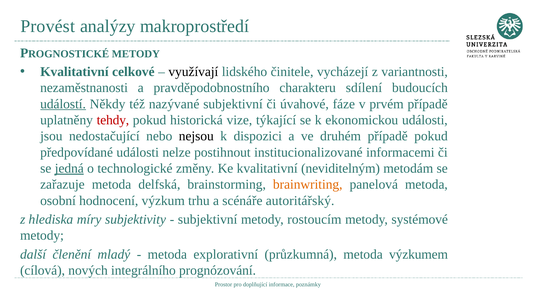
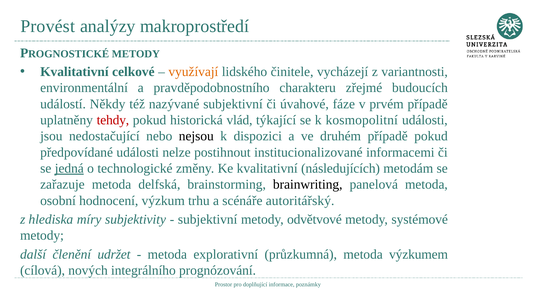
využívají colour: black -> orange
nezaměstnanosti: nezaměstnanosti -> environmentální
sdílení: sdílení -> zřejmé
událostí underline: present -> none
vize: vize -> vlád
ekonomickou: ekonomickou -> kosmopolitní
neviditelným: neviditelným -> následujících
brainwriting colour: orange -> black
rostoucím: rostoucím -> odvětvové
mladý: mladý -> udržet
